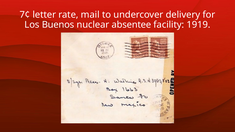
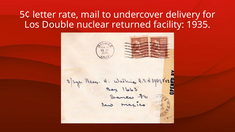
7¢: 7¢ -> 5¢
Buenos: Buenos -> Double
absentee: absentee -> returned
1919: 1919 -> 1935
